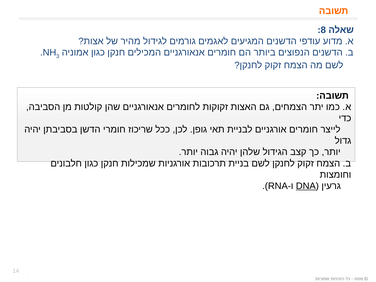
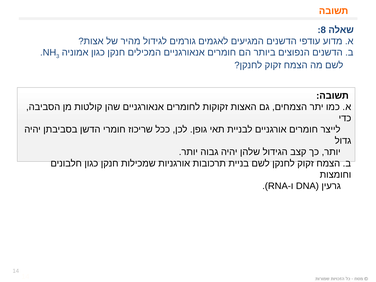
DNA underline: present -> none
